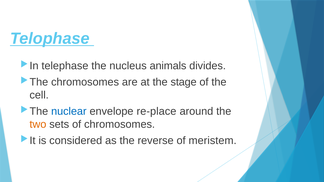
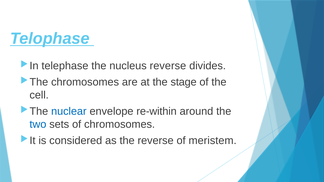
nucleus animals: animals -> reverse
re-place: re-place -> re-within
two colour: orange -> blue
